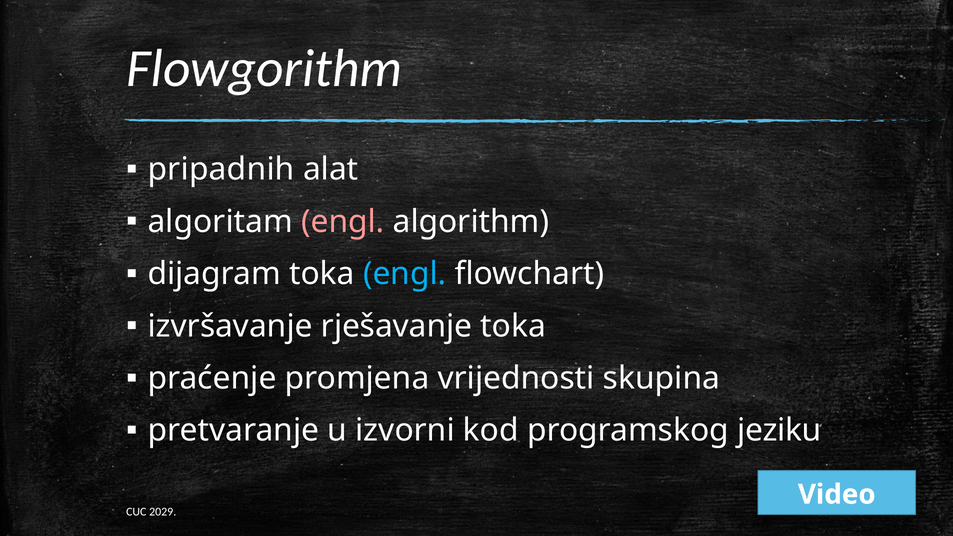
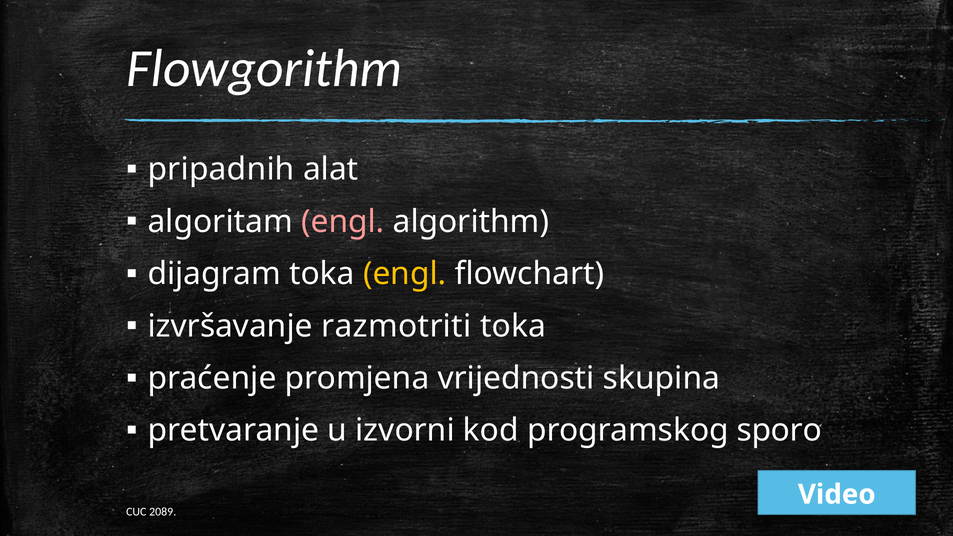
engl at (405, 274) colour: light blue -> yellow
rješavanje: rješavanje -> razmotriti
jeziku: jeziku -> sporo
2029: 2029 -> 2089
